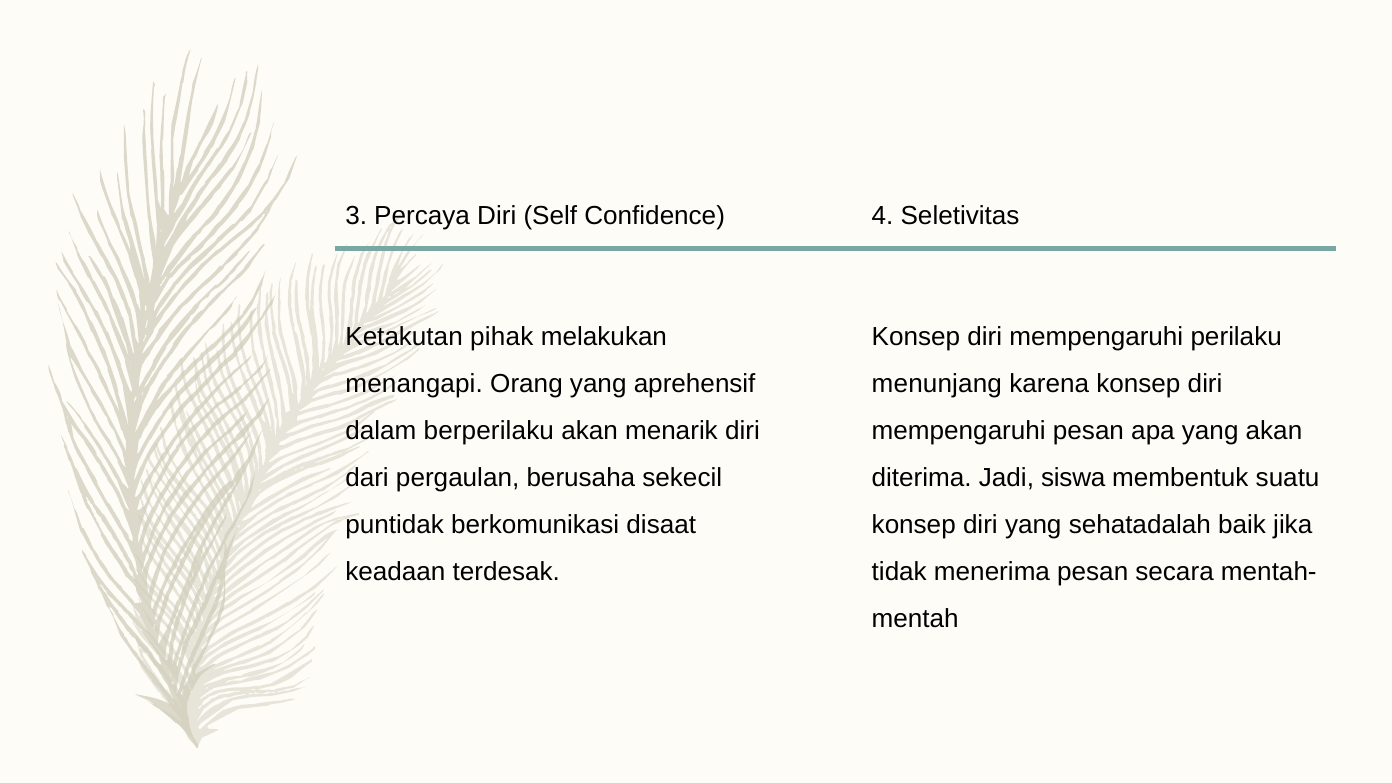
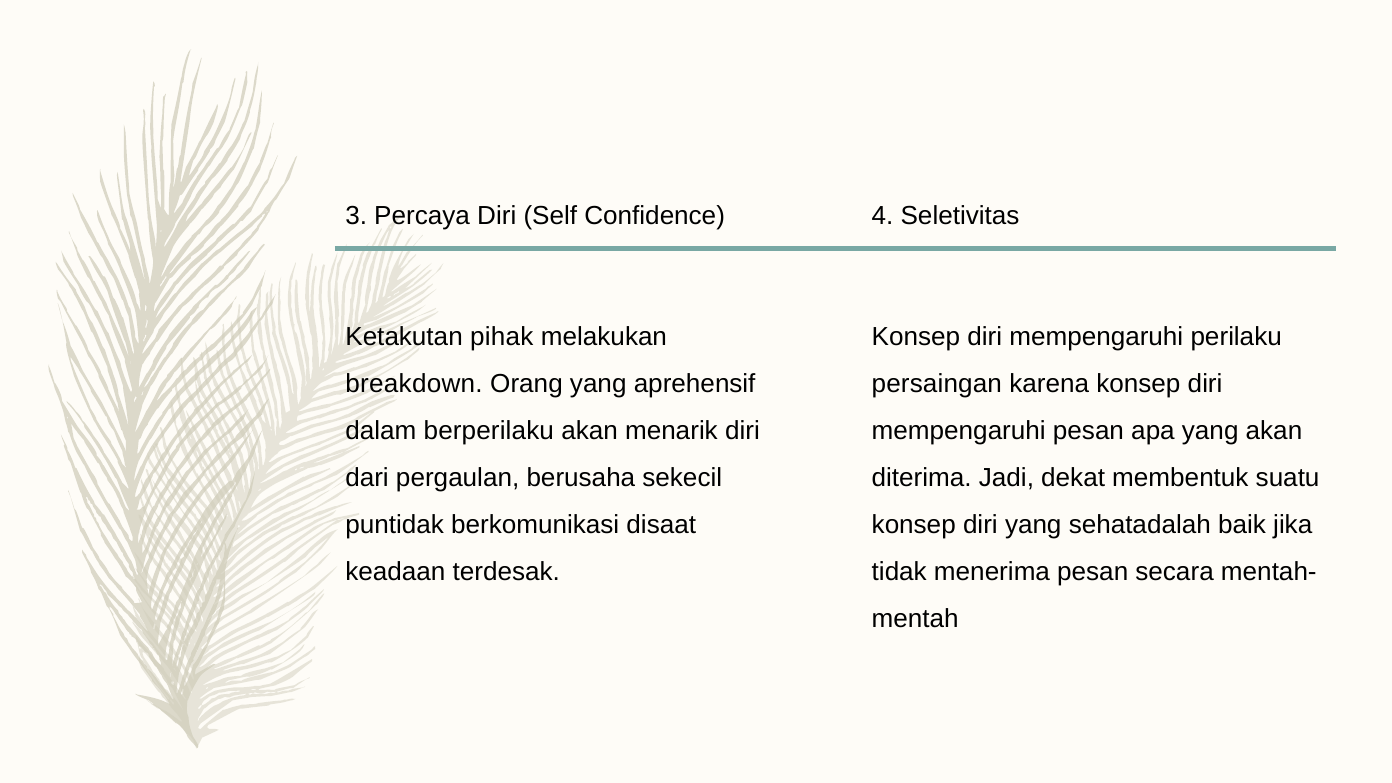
menangapi: menangapi -> breakdown
menunjang: menunjang -> persaingan
siswa: siswa -> dekat
